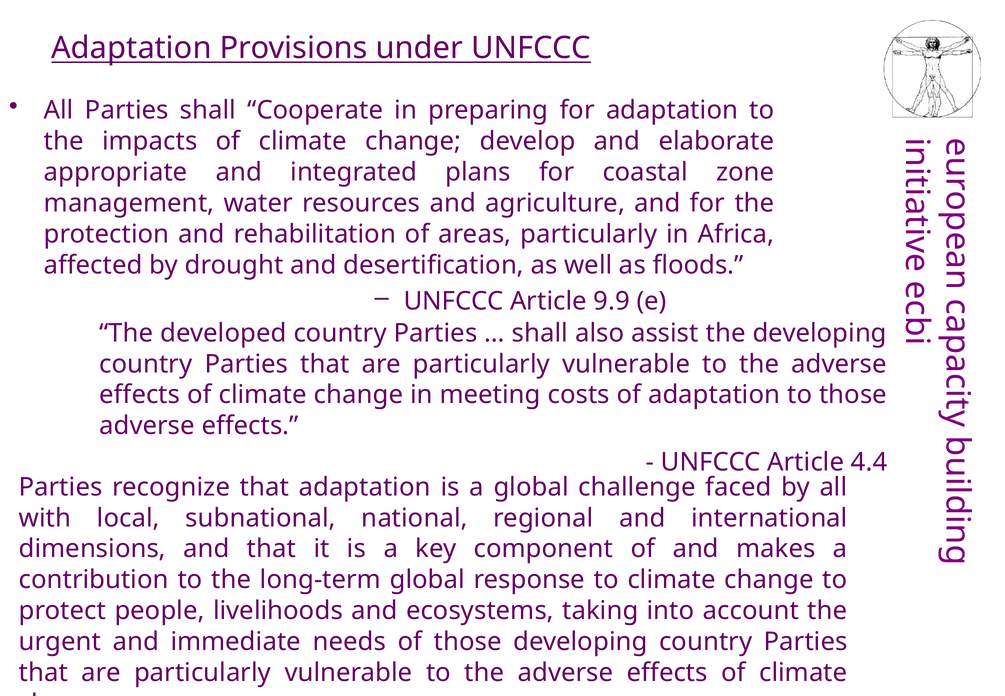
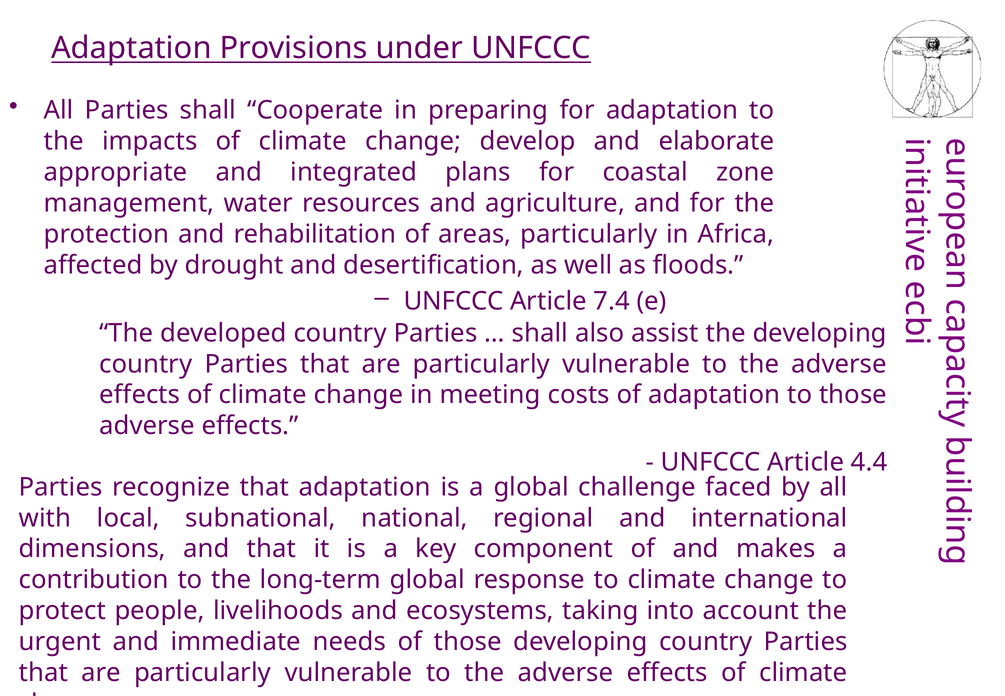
9.9: 9.9 -> 7.4
